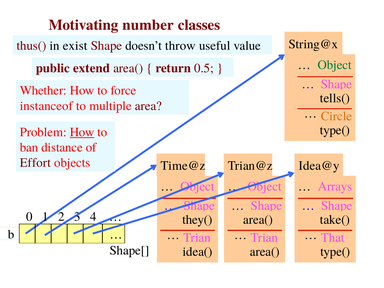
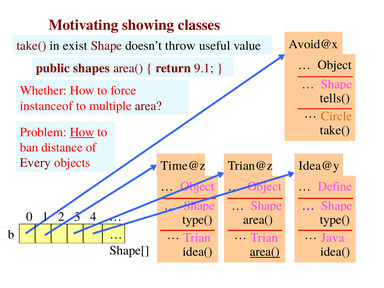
number: number -> showing
thus( at (31, 46): thus( -> take(
String@x: String@x -> Avoid@x
Object at (335, 65) colour: green -> black
extend: extend -> shapes
0.5: 0.5 -> 9.1
type( at (335, 130): type( -> take(
Effort: Effort -> Every
Arrays: Arrays -> Define
they( at (197, 220): they( -> type(
take( at (335, 220): take( -> type(
That: That -> Java
area( at (265, 252) underline: none -> present
type( at (335, 252): type( -> idea(
